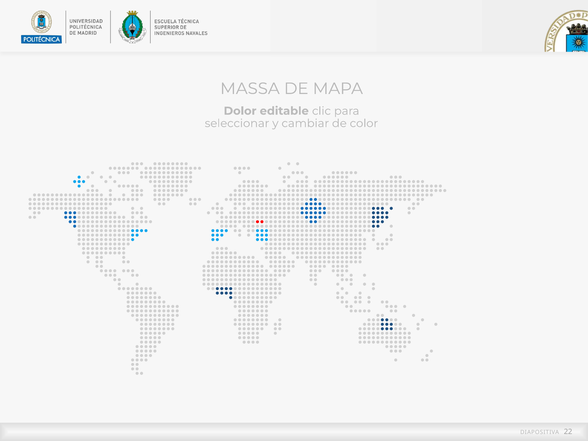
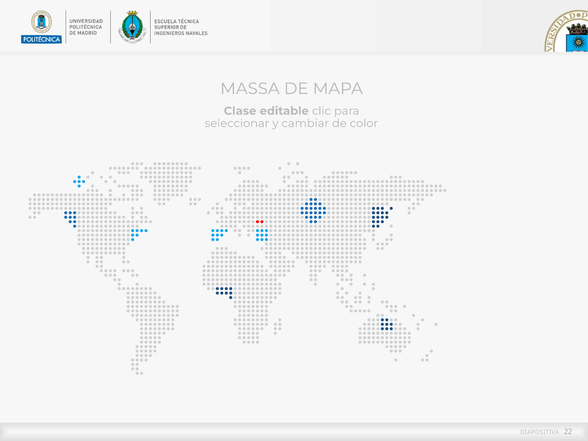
Dolor: Dolor -> Clase
